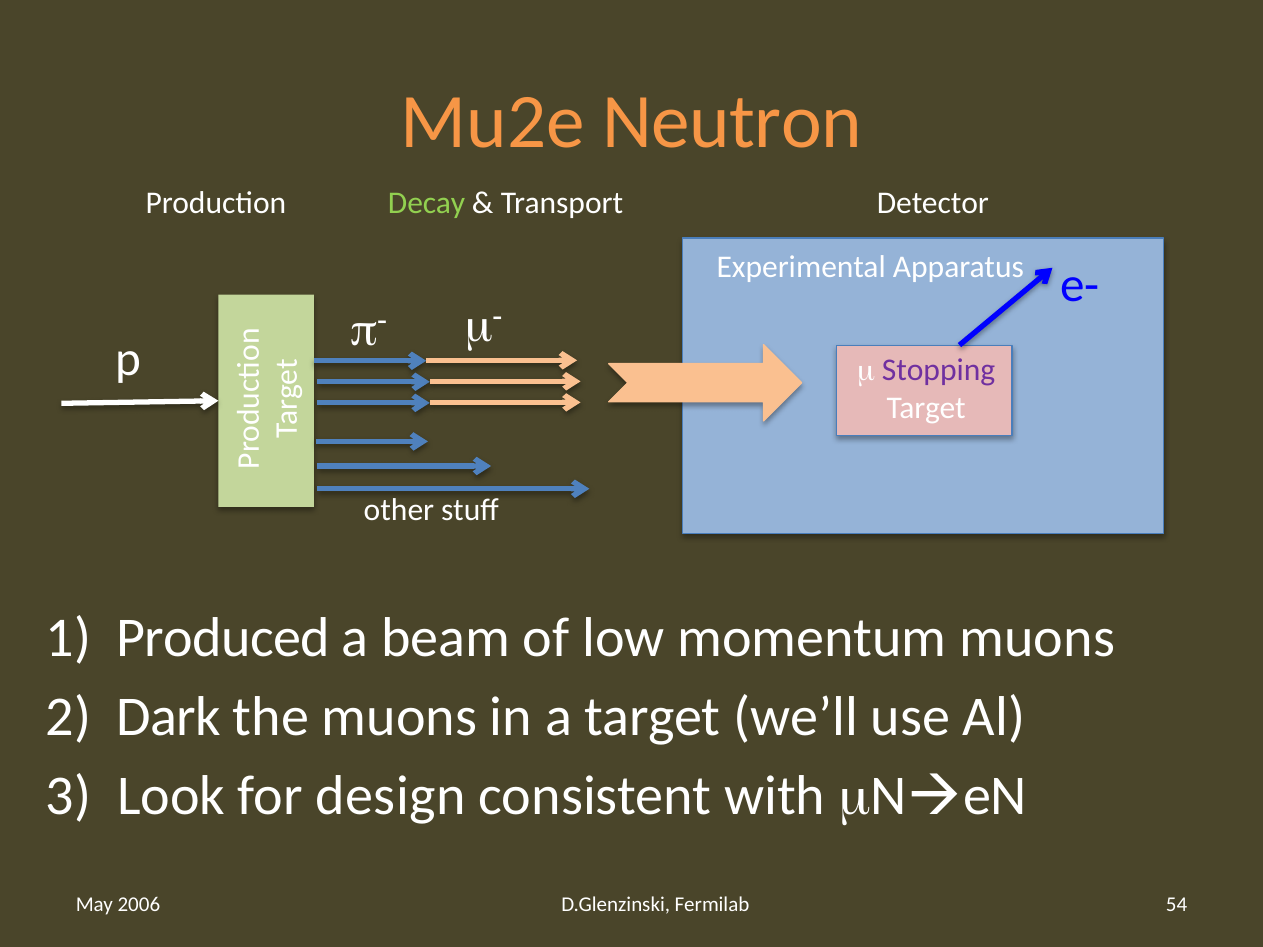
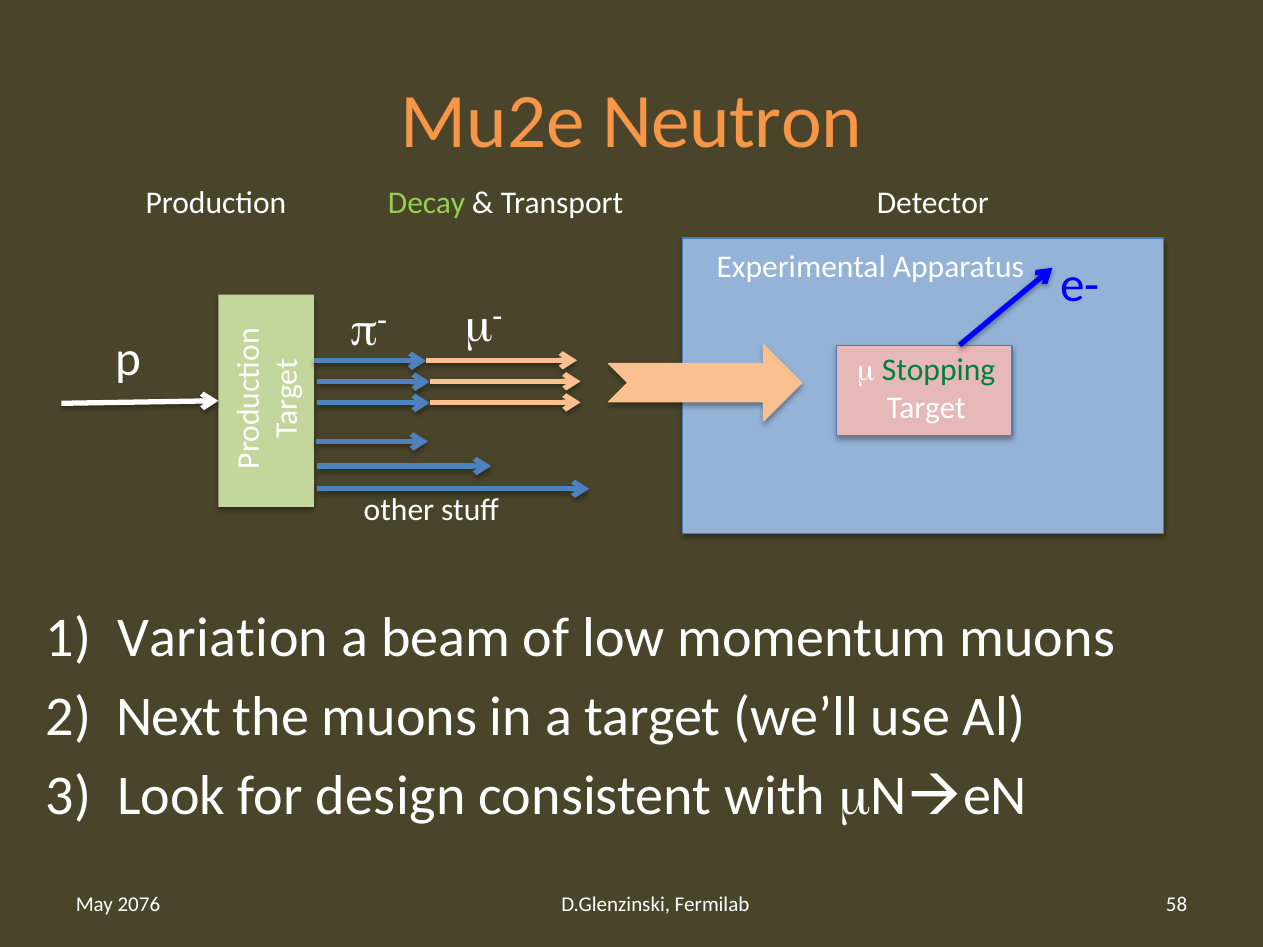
Stopping colour: purple -> green
Produced: Produced -> Variation
Dark: Dark -> Next
54: 54 -> 58
2006: 2006 -> 2076
